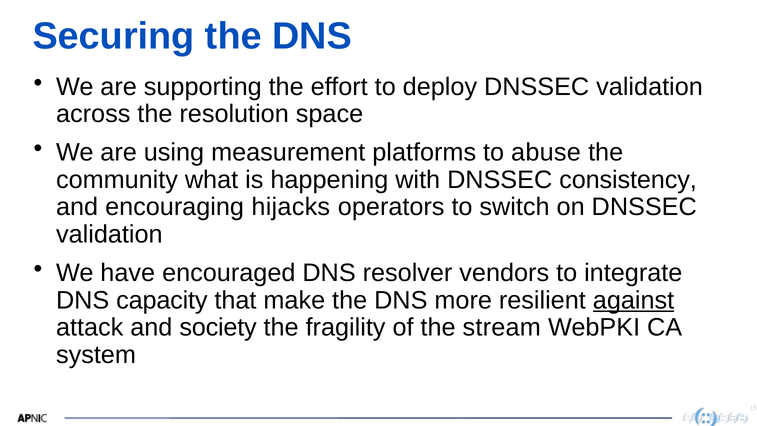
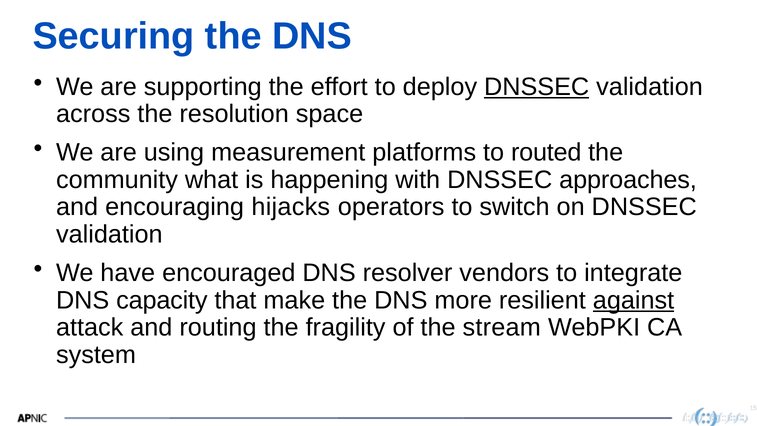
DNSSEC at (537, 87) underline: none -> present
abuse: abuse -> routed
consistency: consistency -> approaches
society: society -> routing
